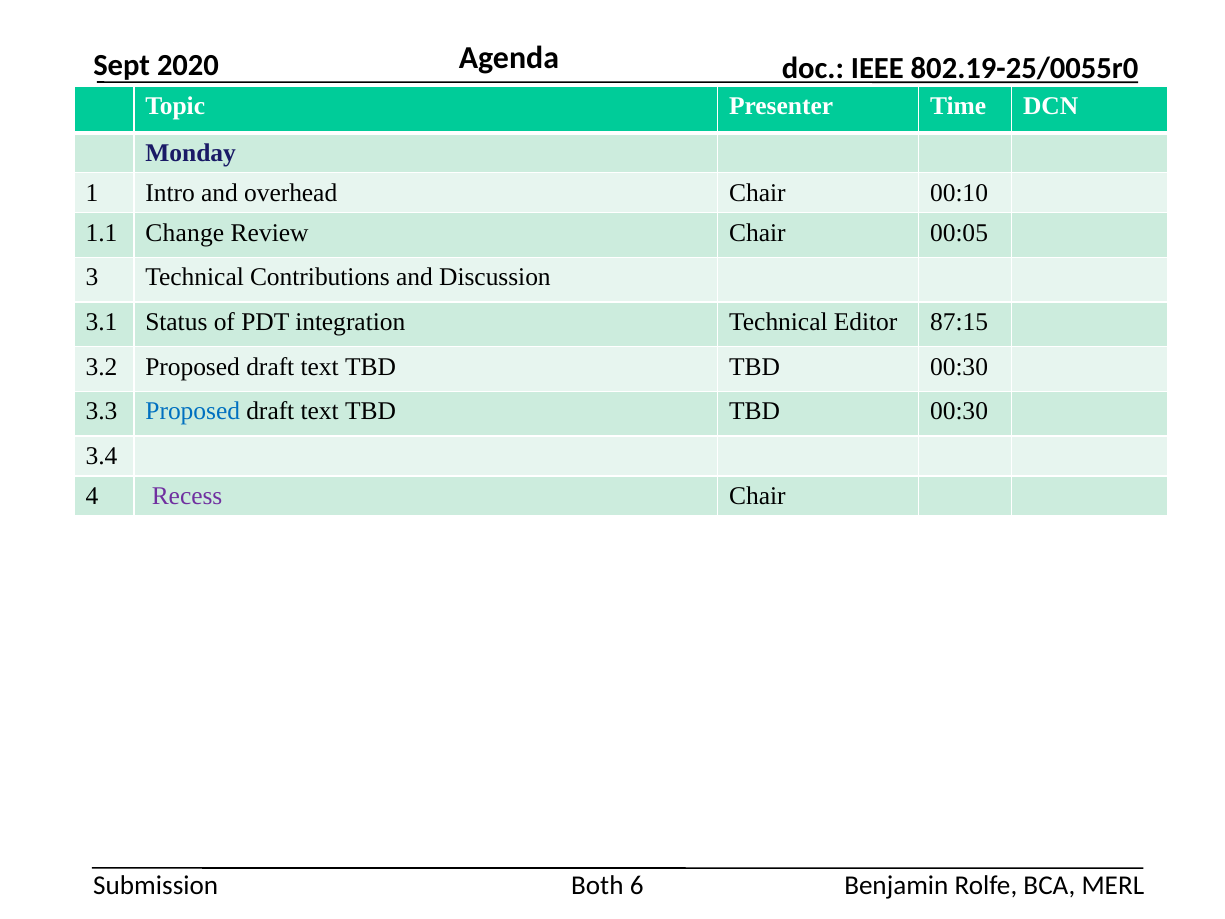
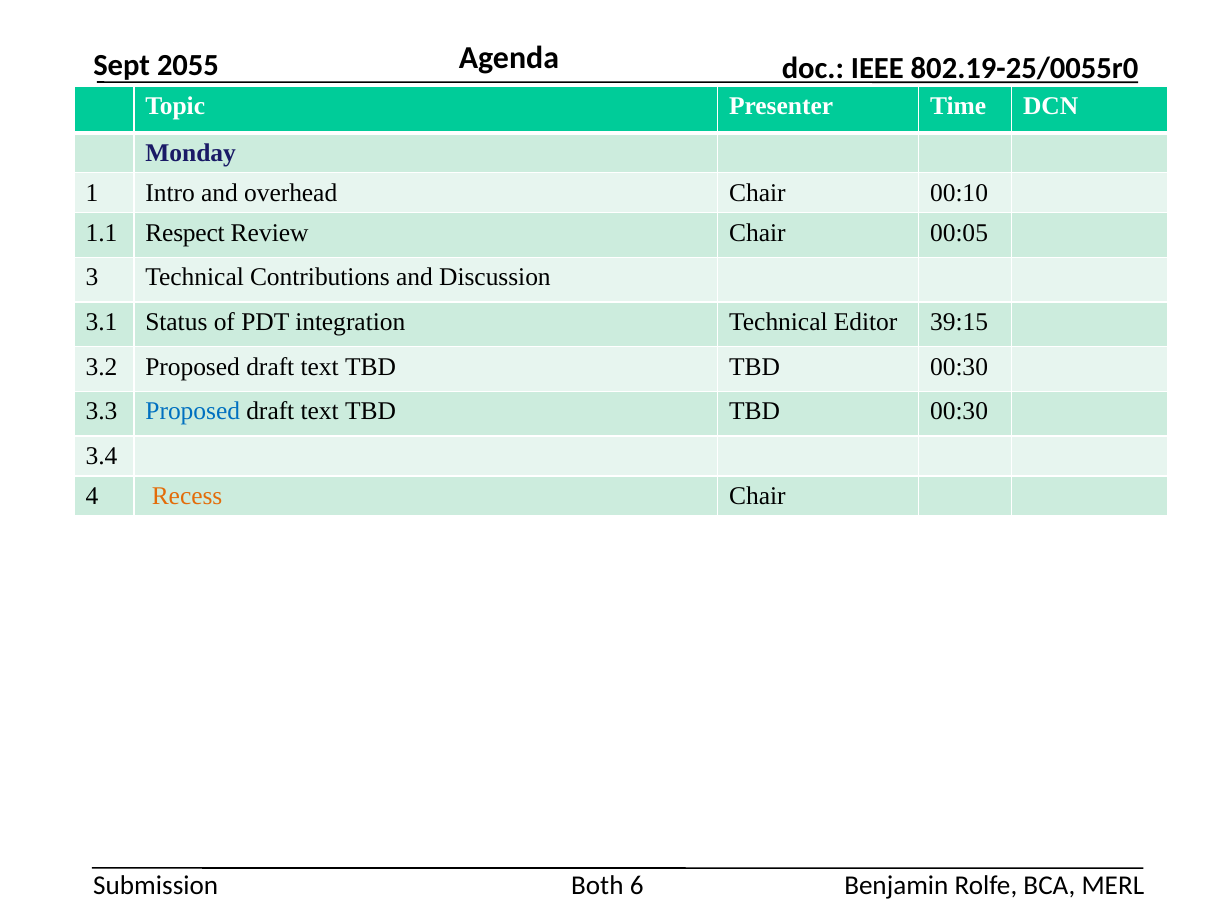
2020: 2020 -> 2055
Change: Change -> Respect
87:15: 87:15 -> 39:15
Recess colour: purple -> orange
